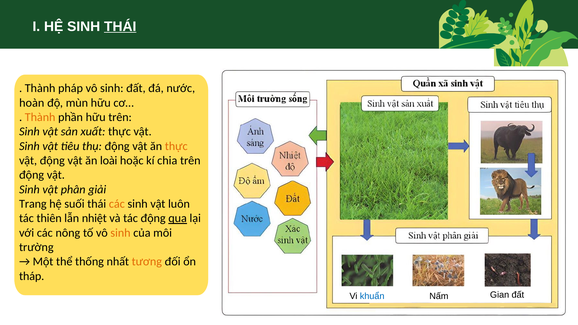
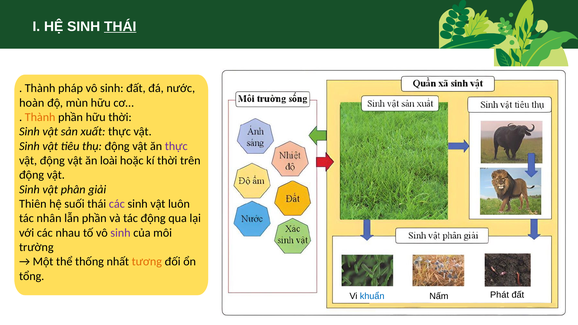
hữu trên: trên -> thời
thực at (176, 146) colour: orange -> purple
kí chia: chia -> thời
Trang: Trang -> Thiên
các at (117, 204) colour: orange -> purple
thiên: thiên -> nhân
lẫn nhiệt: nhiệt -> phần
qua underline: present -> none
nông: nông -> nhau
sinh at (120, 233) colour: orange -> purple
tháp: tháp -> tổng
Gian: Gian -> Phát
